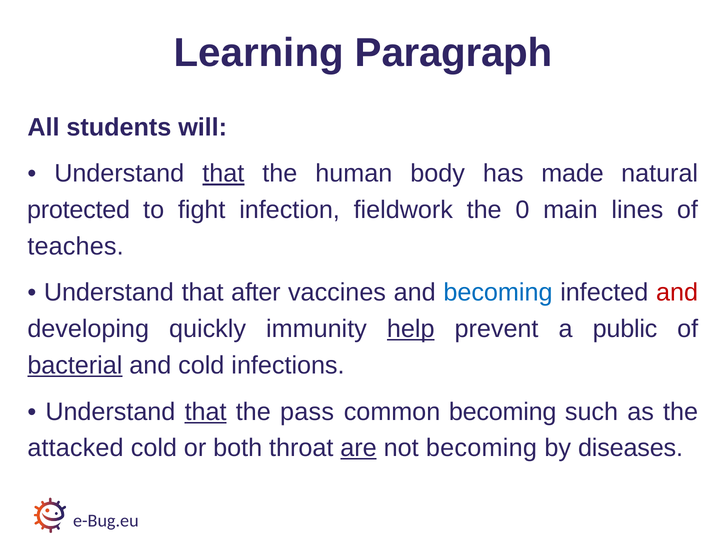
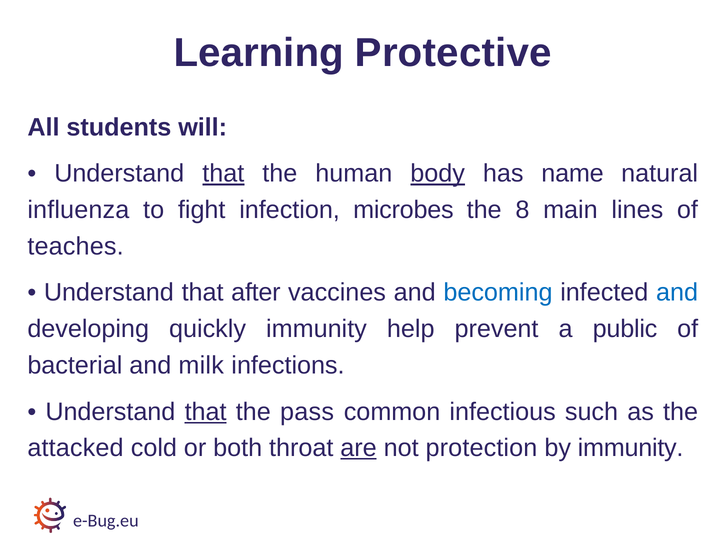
Paragraph: Paragraph -> Protective
body underline: none -> present
made: made -> name
protected: protected -> influenza
fieldwork: fieldwork -> microbes
0: 0 -> 8
and at (677, 292) colour: red -> blue
help underline: present -> none
bacterial underline: present -> none
and cold: cold -> milk
common becoming: becoming -> infectious
not becoming: becoming -> protection
by diseases: diseases -> immunity
